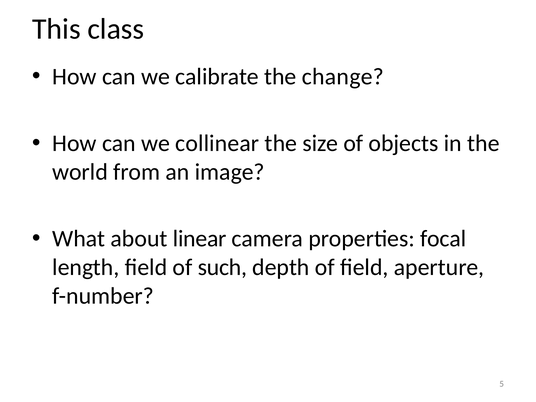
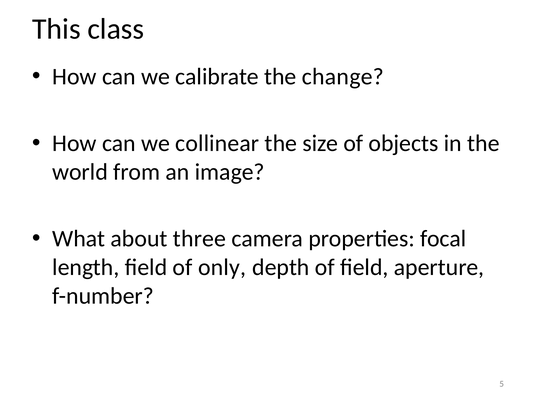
linear: linear -> three
such: such -> only
